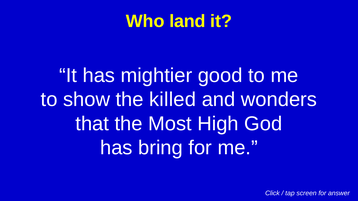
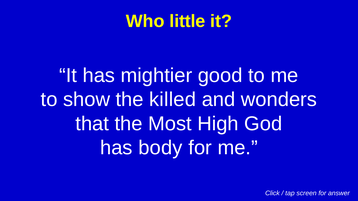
land: land -> little
bring: bring -> body
